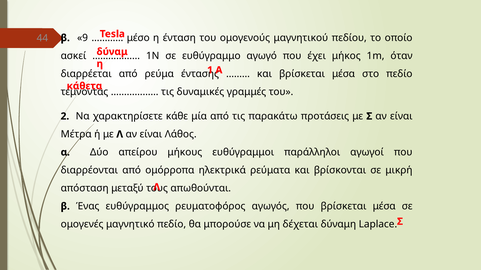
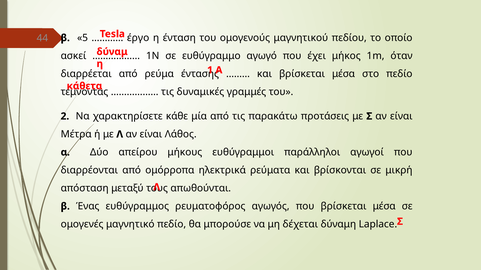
9: 9 -> 5
μέσο: μέσο -> έργο
